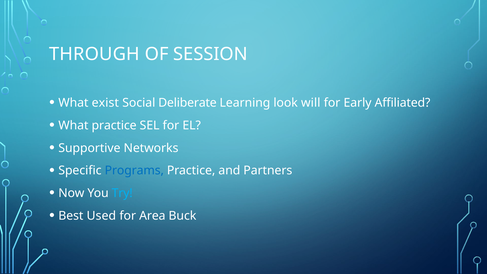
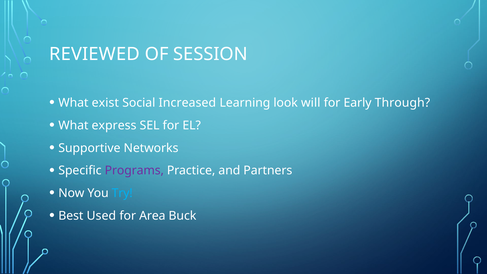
THROUGH: THROUGH -> REVIEWED
Deliberate: Deliberate -> Increased
Affiliated: Affiliated -> Through
What practice: practice -> express
Programs colour: blue -> purple
